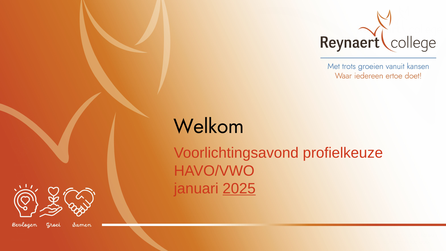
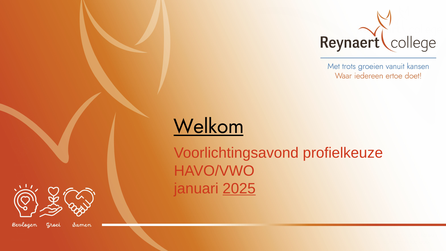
Welkom underline: none -> present
